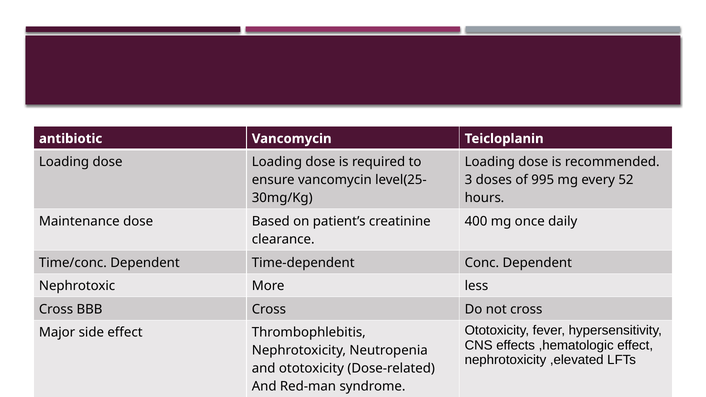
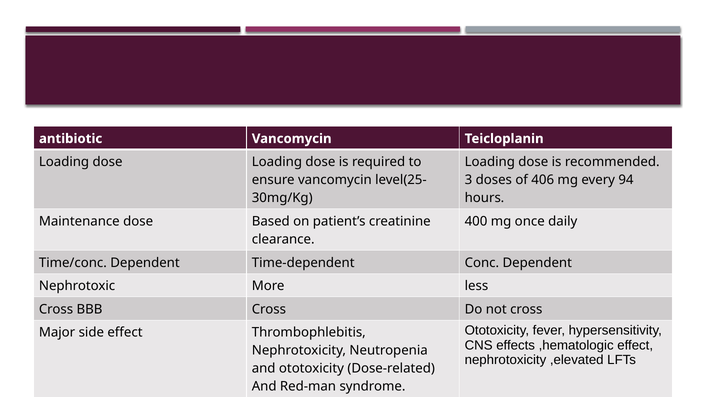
995: 995 -> 406
52: 52 -> 94
